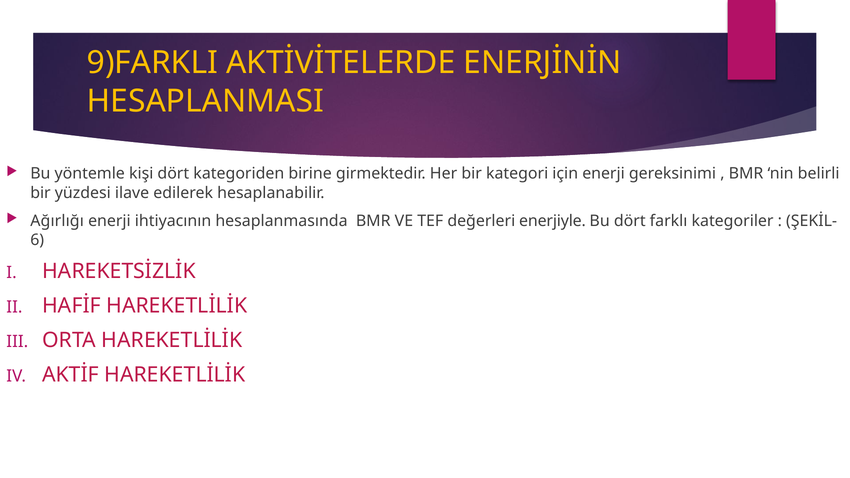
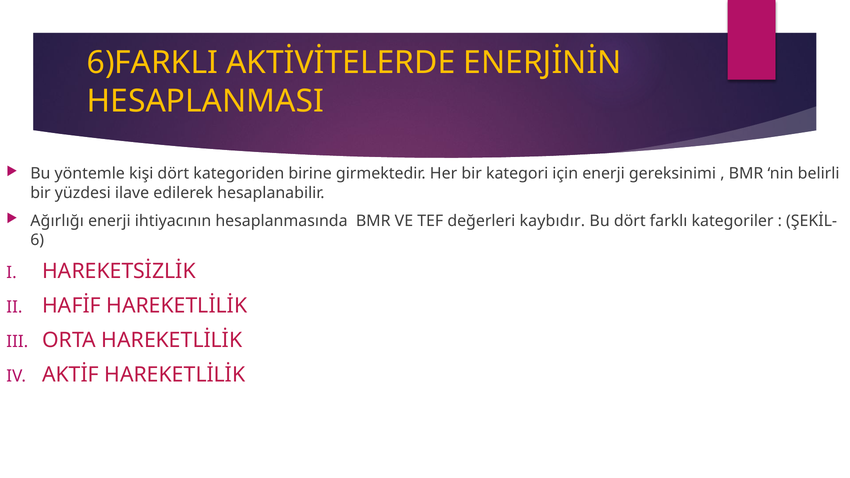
9)FARKLI: 9)FARKLI -> 6)FARKLI
enerjiyle: enerjiyle -> kaybıdır
